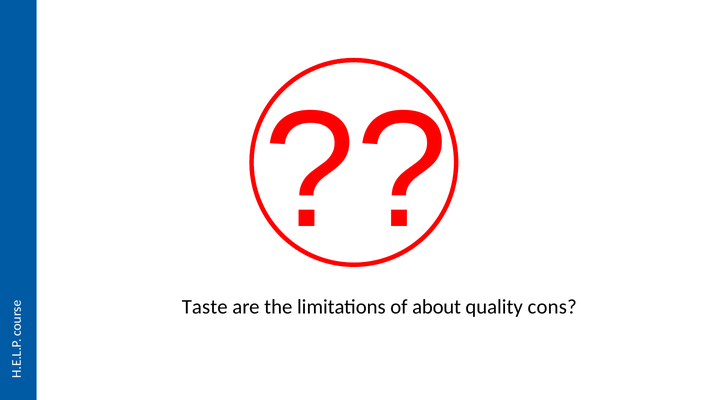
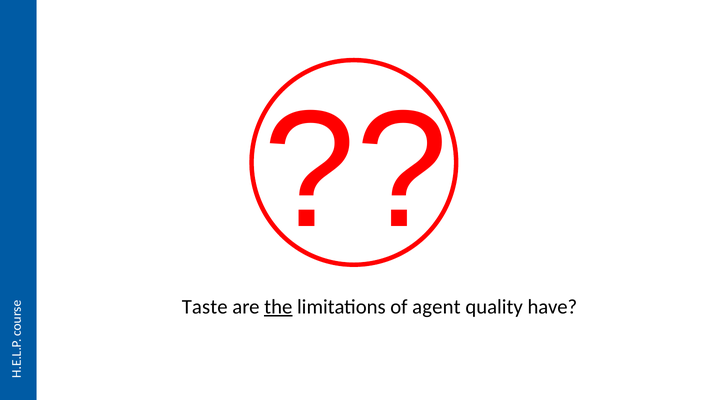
the underline: none -> present
about: about -> agent
cons: cons -> have
